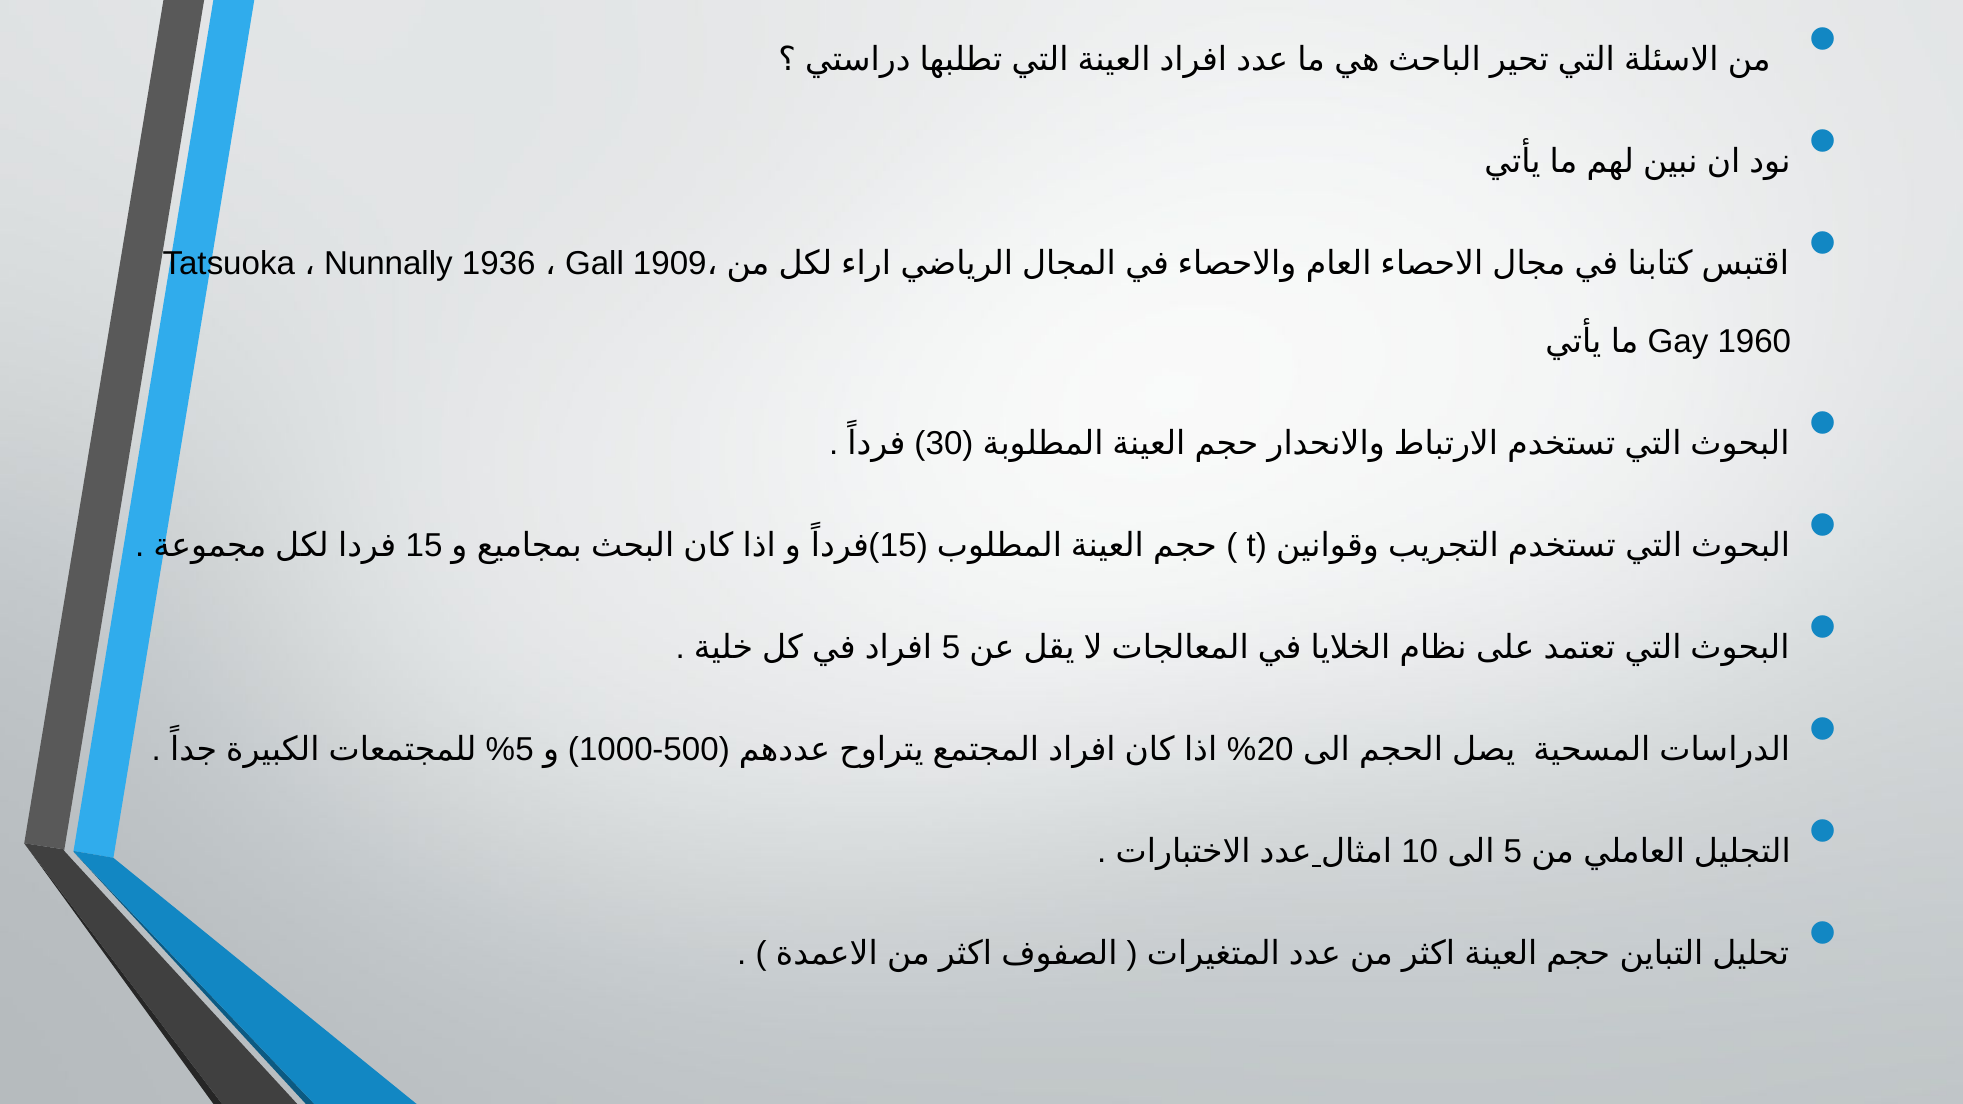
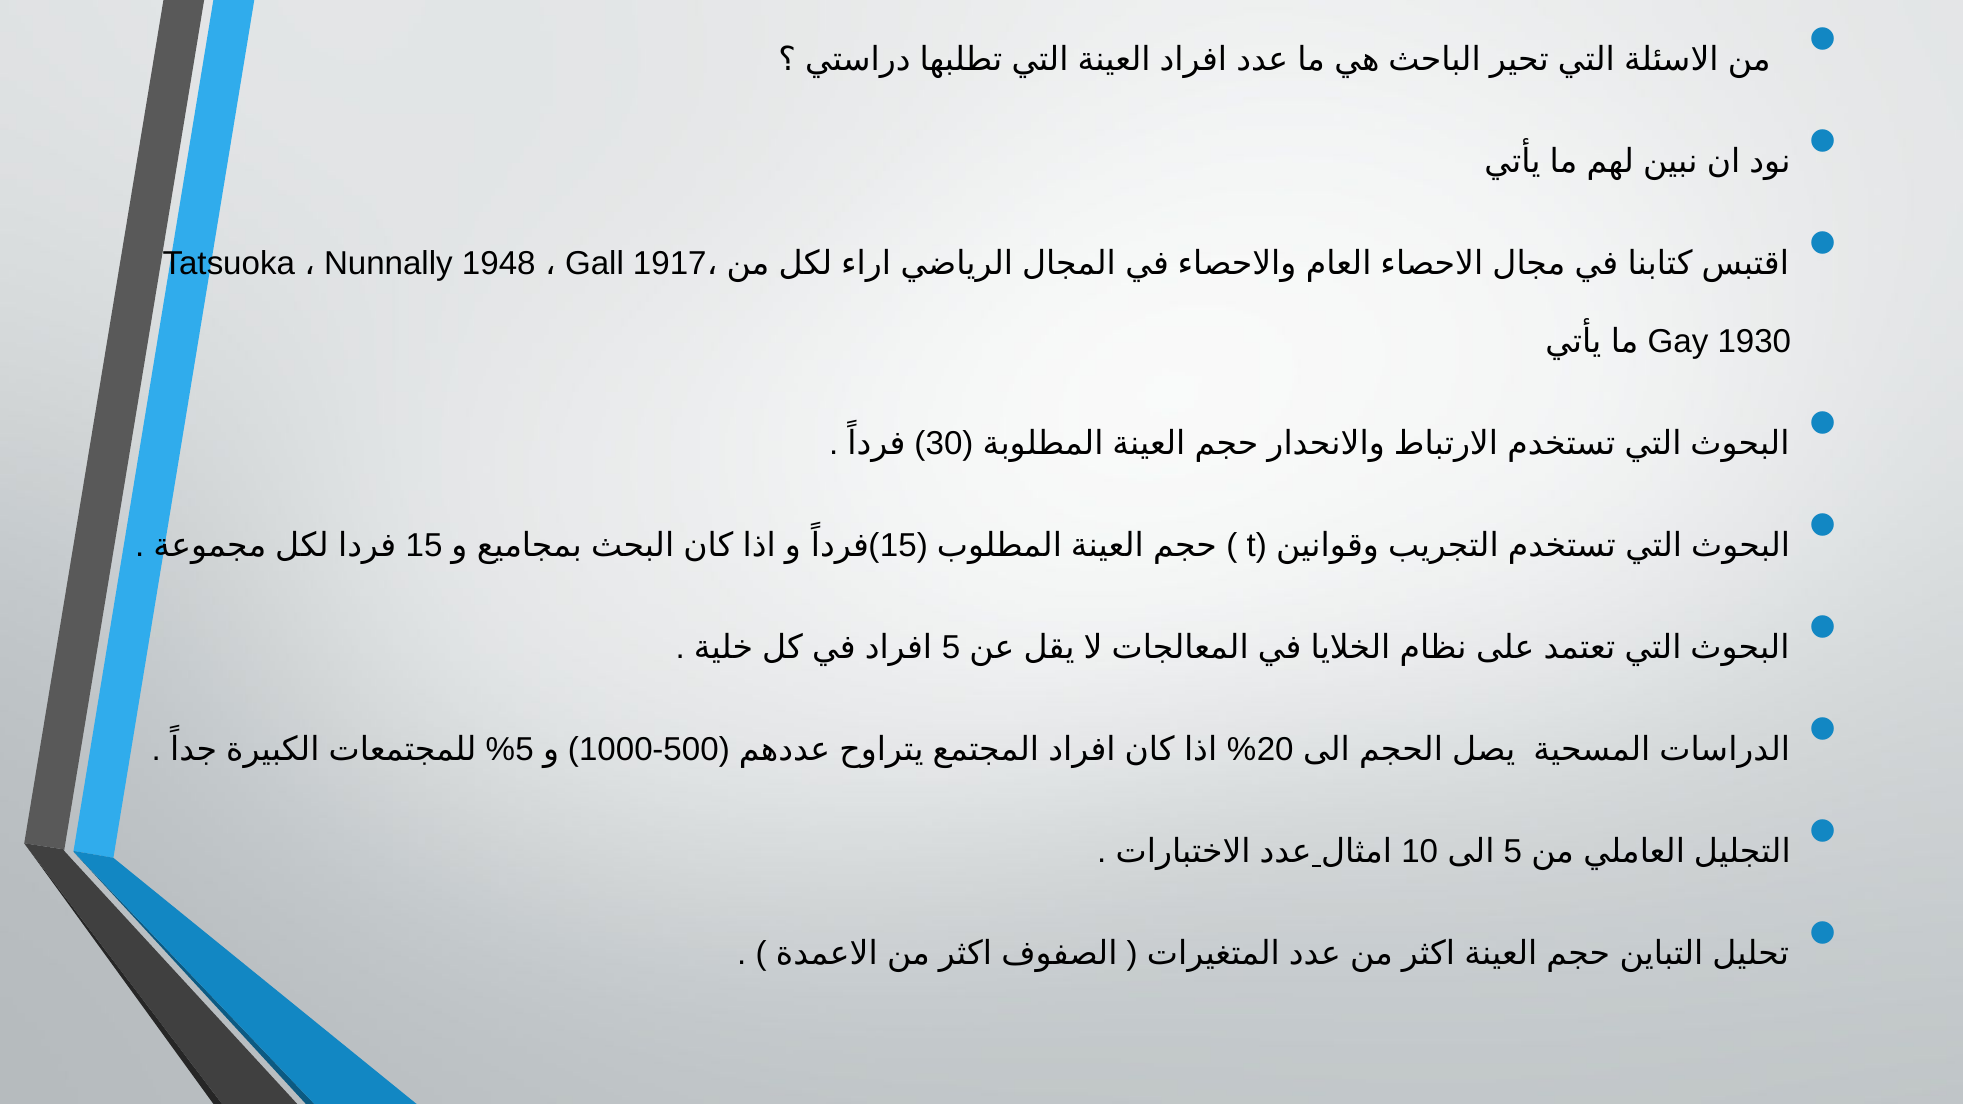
1936: 1936 -> 1948
1909: 1909 -> 1917
1960: 1960 -> 1930
